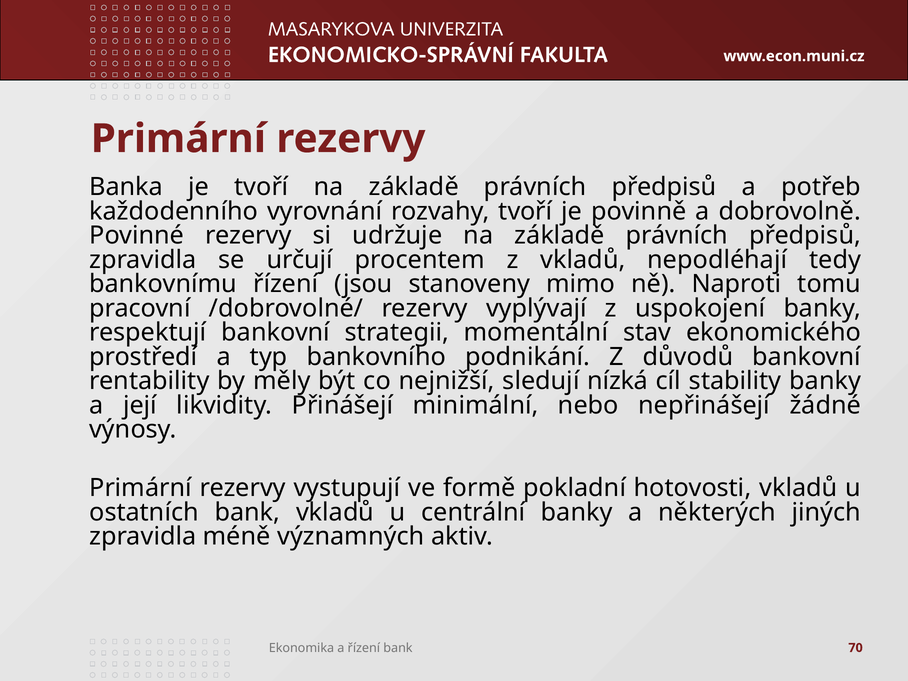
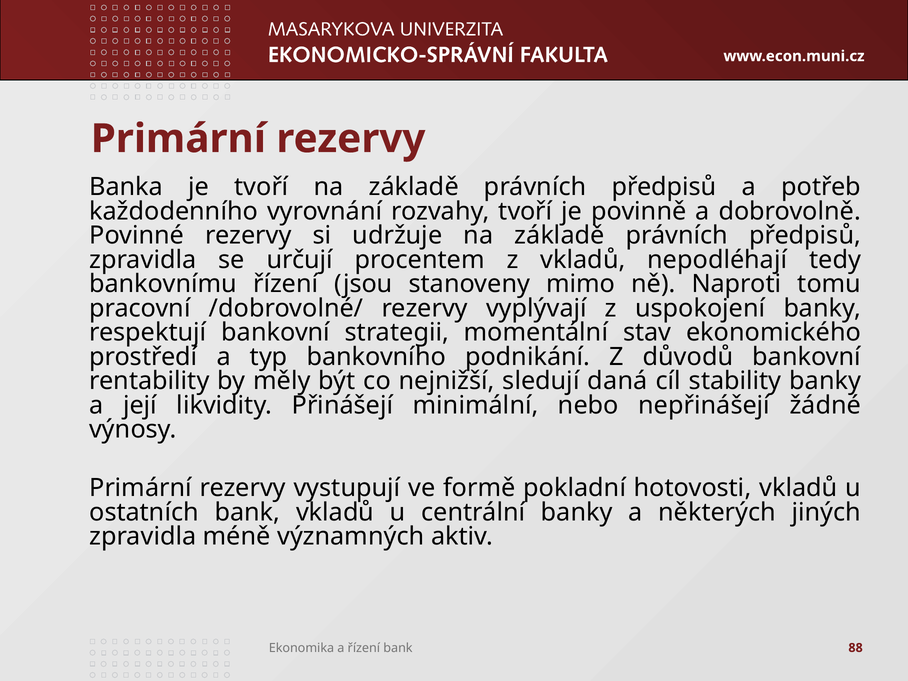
nízká: nízká -> daná
70: 70 -> 88
